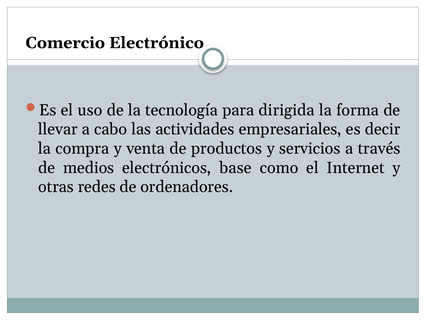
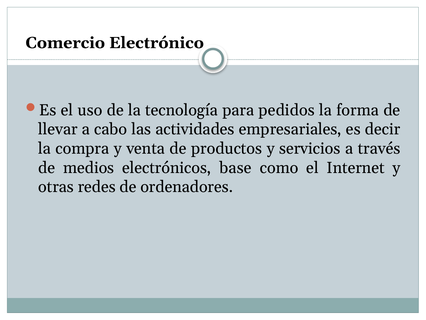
dirigida: dirigida -> pedidos
